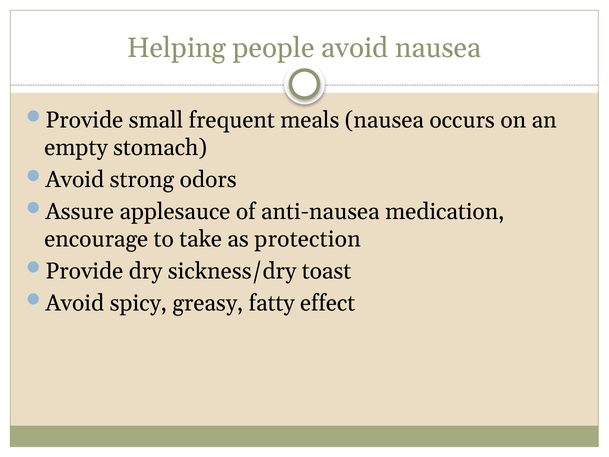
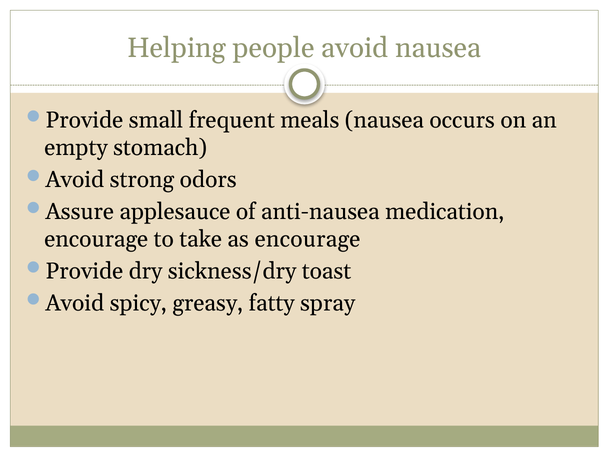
as protection: protection -> encourage
effect: effect -> spray
